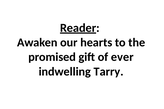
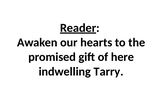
ever: ever -> here
